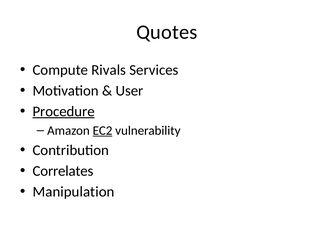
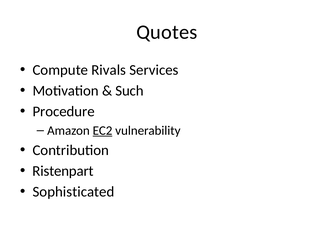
User: User -> Such
Procedure underline: present -> none
Correlates: Correlates -> Ristenpart
Manipulation: Manipulation -> Sophisticated
